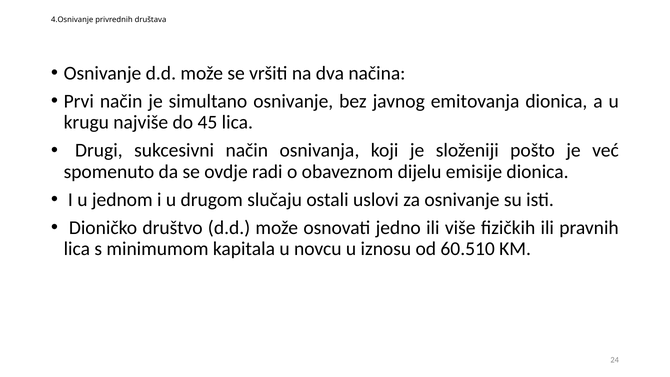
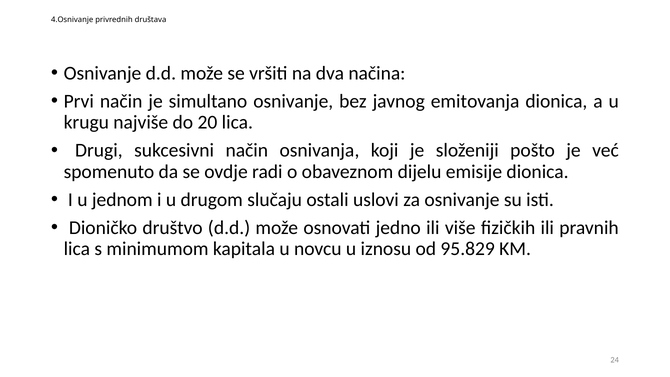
45: 45 -> 20
60.510: 60.510 -> 95.829
